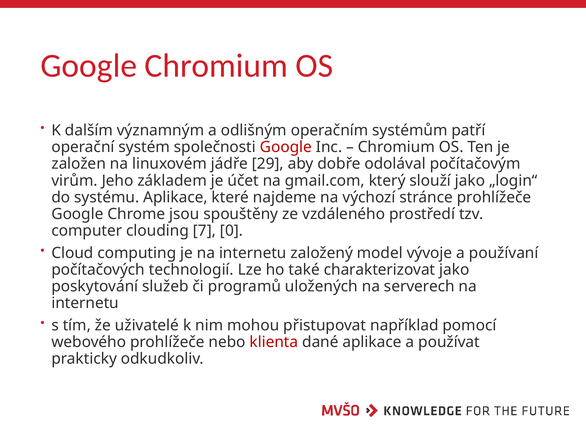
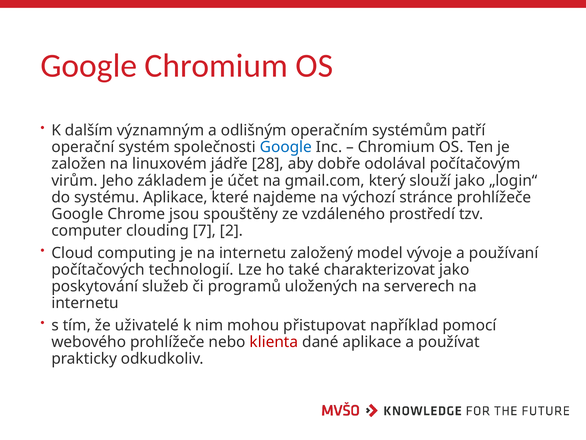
Google at (286, 147) colour: red -> blue
29: 29 -> 28
0: 0 -> 2
